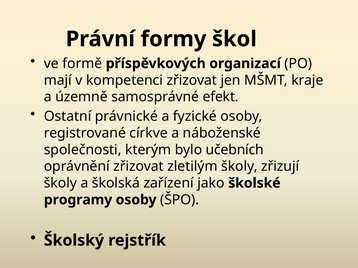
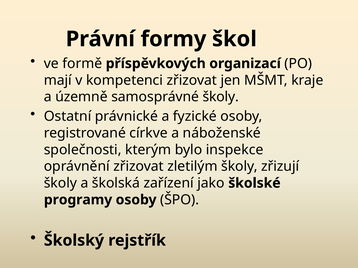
samosprávné efekt: efekt -> školy
učebních: učebních -> inspekce
